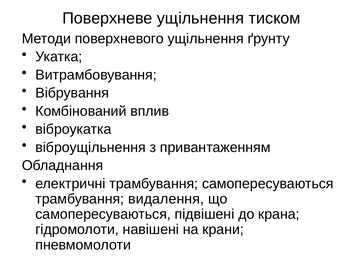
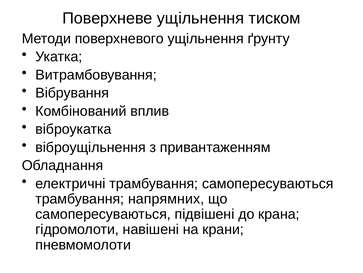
видалення: видалення -> напрямних
